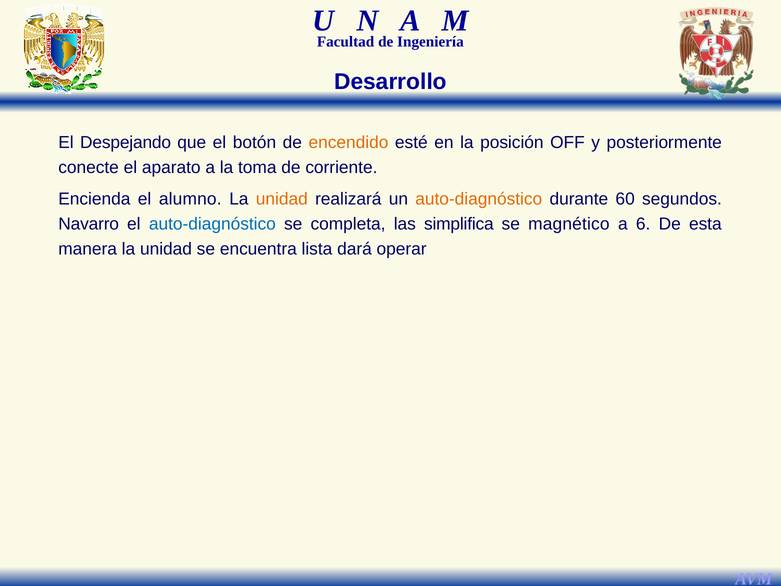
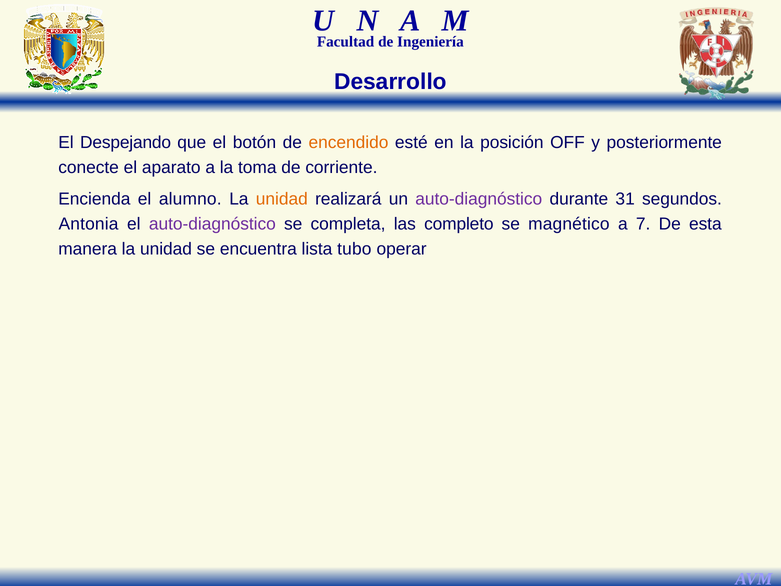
auto-diagnóstico at (479, 199) colour: orange -> purple
60: 60 -> 31
Navarro: Navarro -> Antonia
auto-diagnóstico at (212, 224) colour: blue -> purple
simplifica: simplifica -> completo
6: 6 -> 7
dará: dará -> tubo
